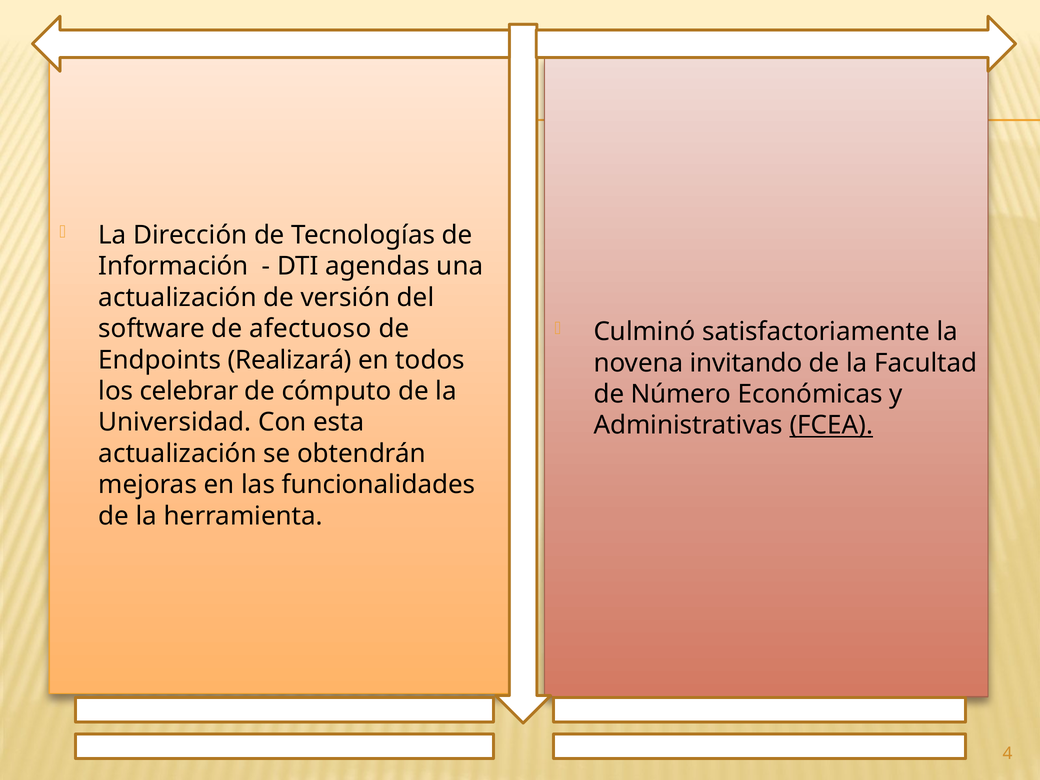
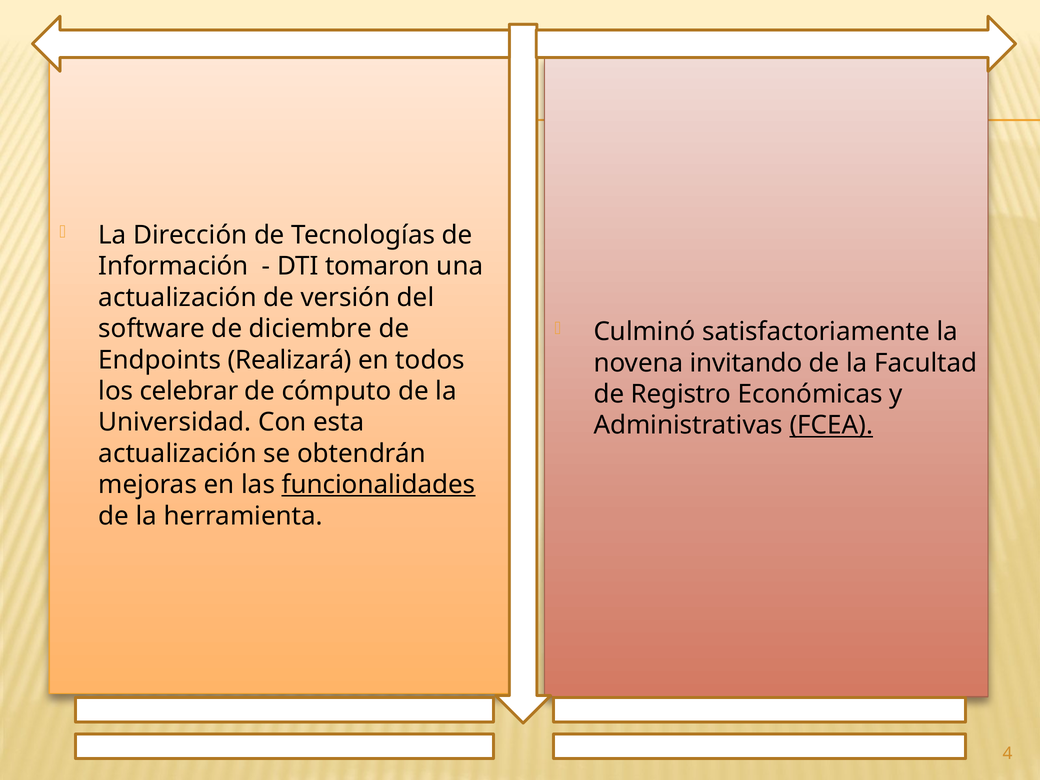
agendas: agendas -> tomaron
afectuoso: afectuoso -> diciembre
Número: Número -> Registro
funcionalidades underline: none -> present
